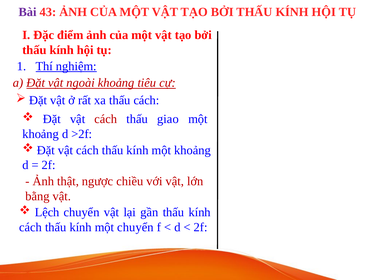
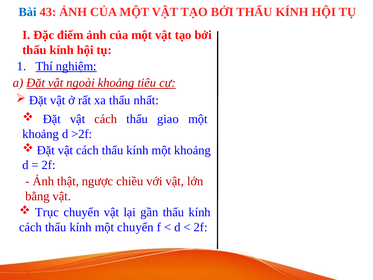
Bài colour: purple -> blue
thấu cách: cách -> nhất
Lệch: Lệch -> Trục
